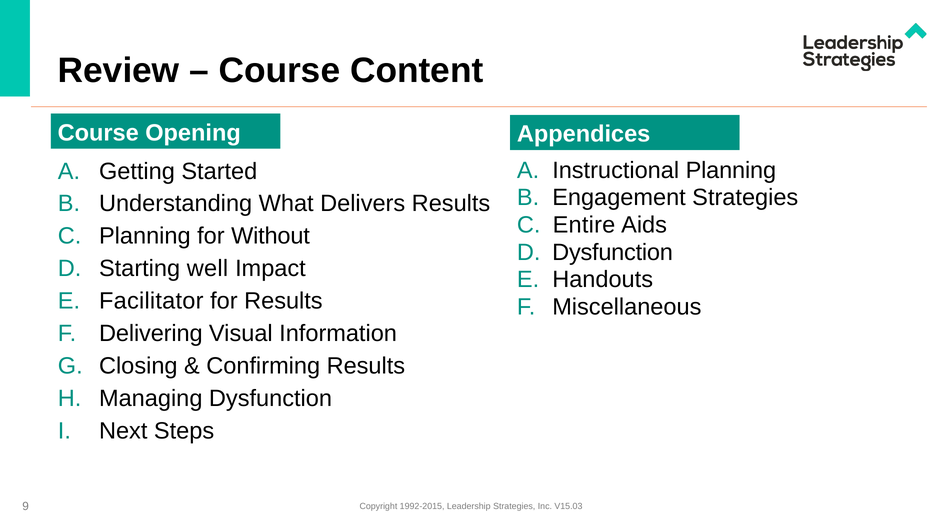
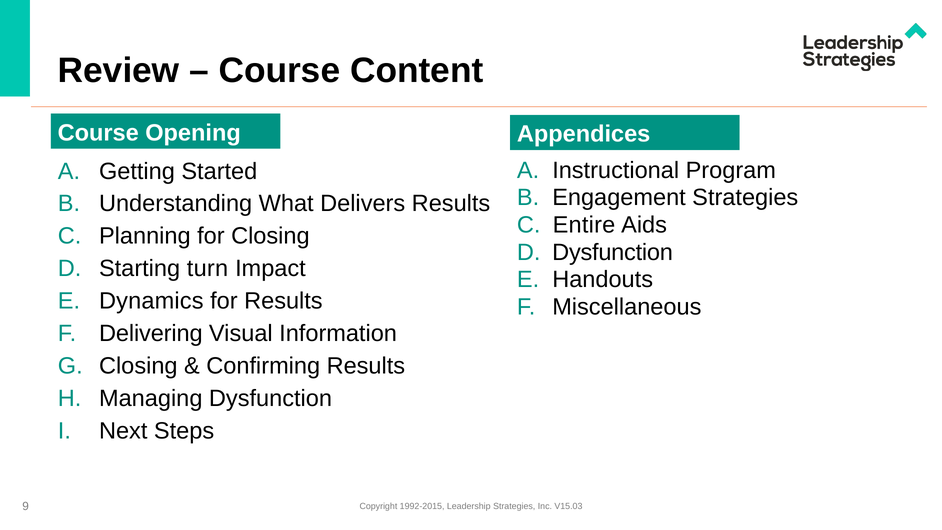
Instructional Planning: Planning -> Program
for Without: Without -> Closing
well: well -> turn
Facilitator: Facilitator -> Dynamics
